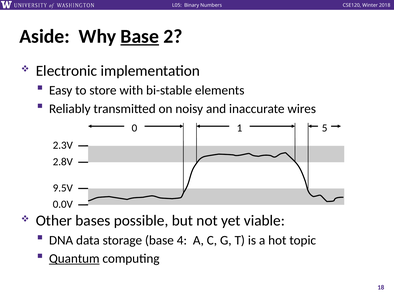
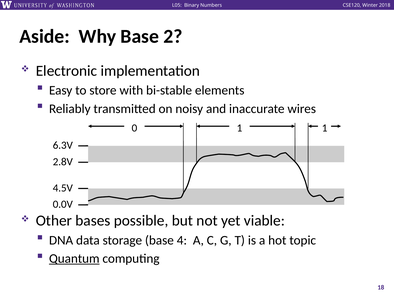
Base at (140, 37) underline: present -> none
1 5: 5 -> 1
2.3V: 2.3V -> 6.3V
9.5V: 9.5V -> 4.5V
